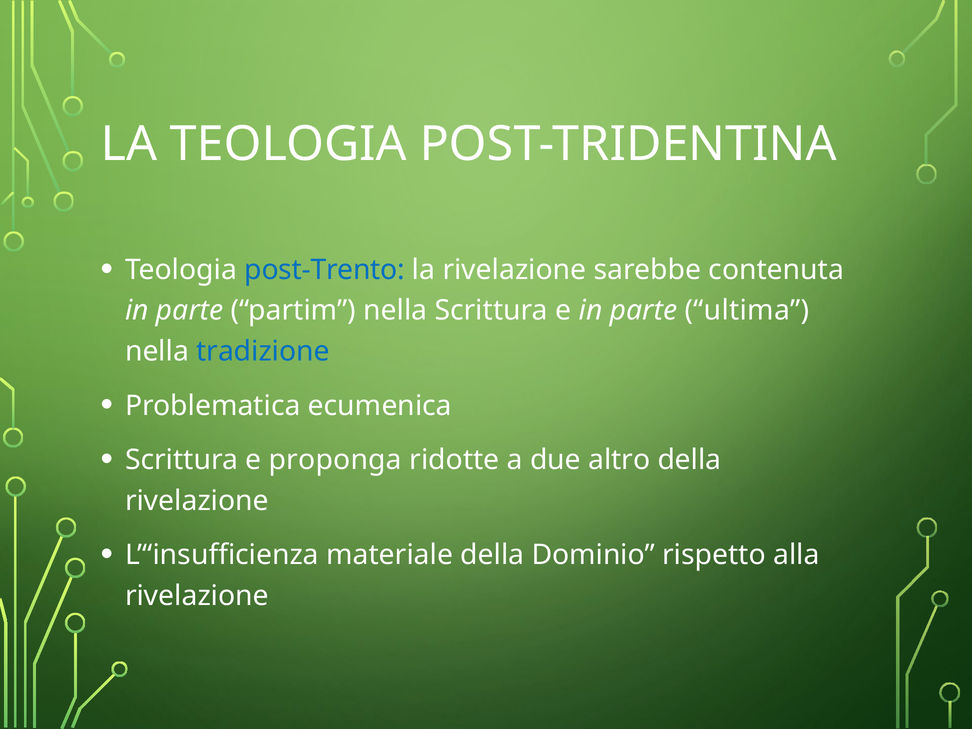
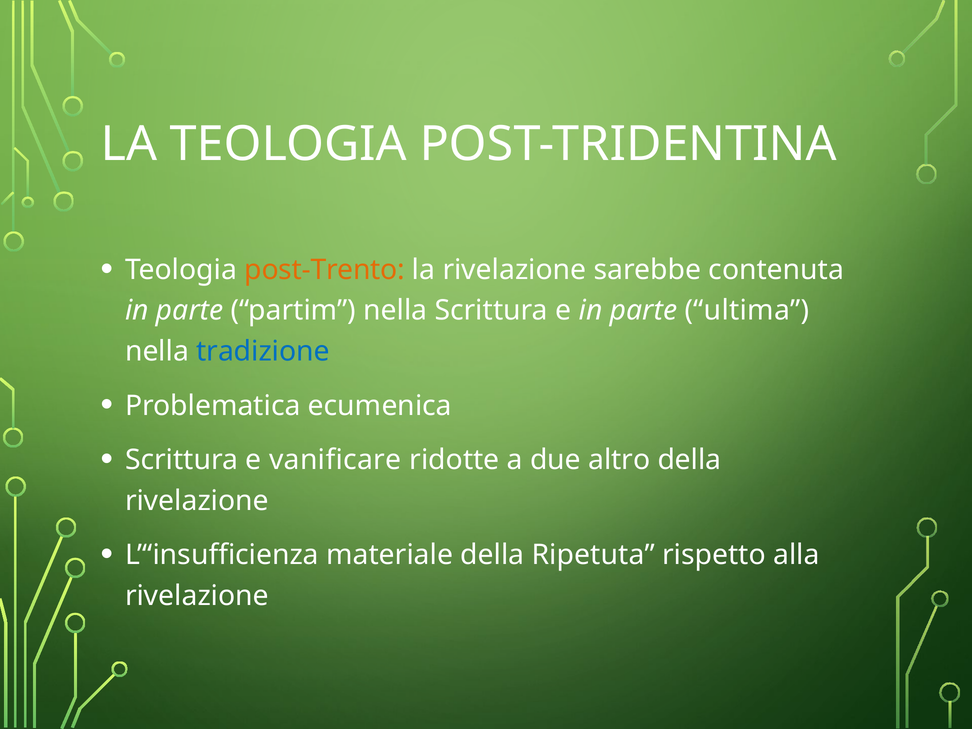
post-Trento colour: blue -> orange
proponga: proponga -> vanificare
Dominio: Dominio -> Ripetuta
